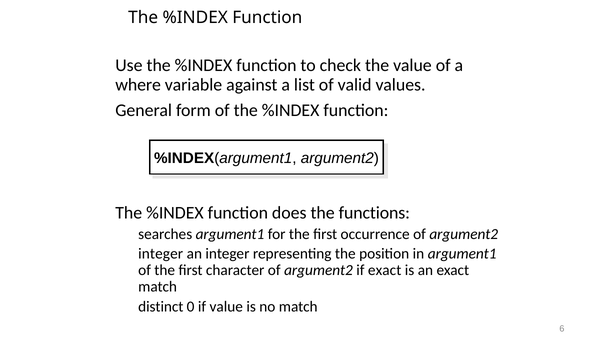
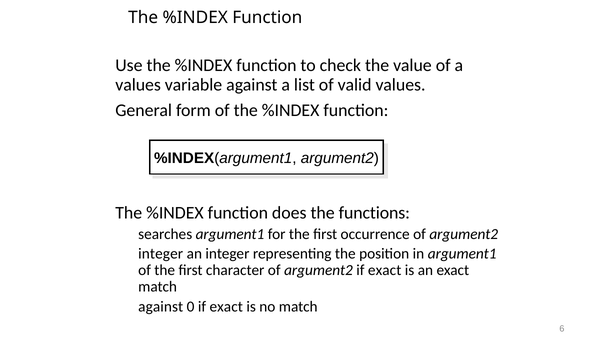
where at (138, 85): where -> values
distinct at (161, 306): distinct -> against
0 if value: value -> exact
